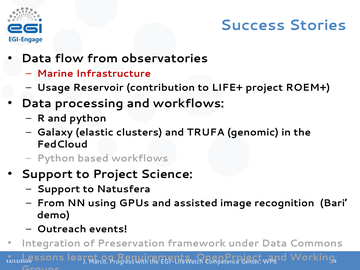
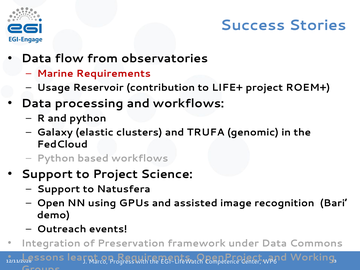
Marine Infrastructure: Infrastructure -> Requirements
From at (51, 203): From -> Open
